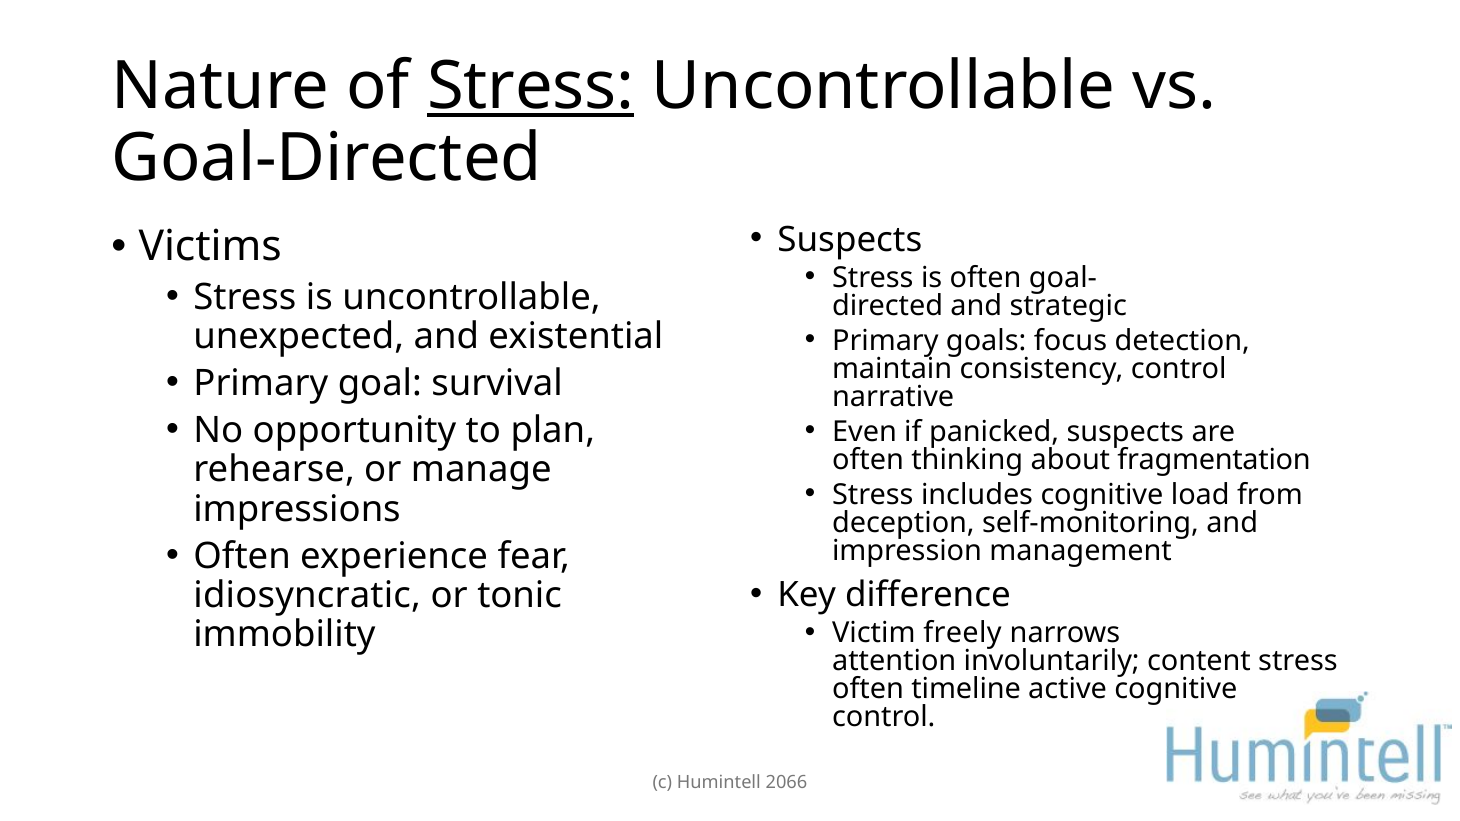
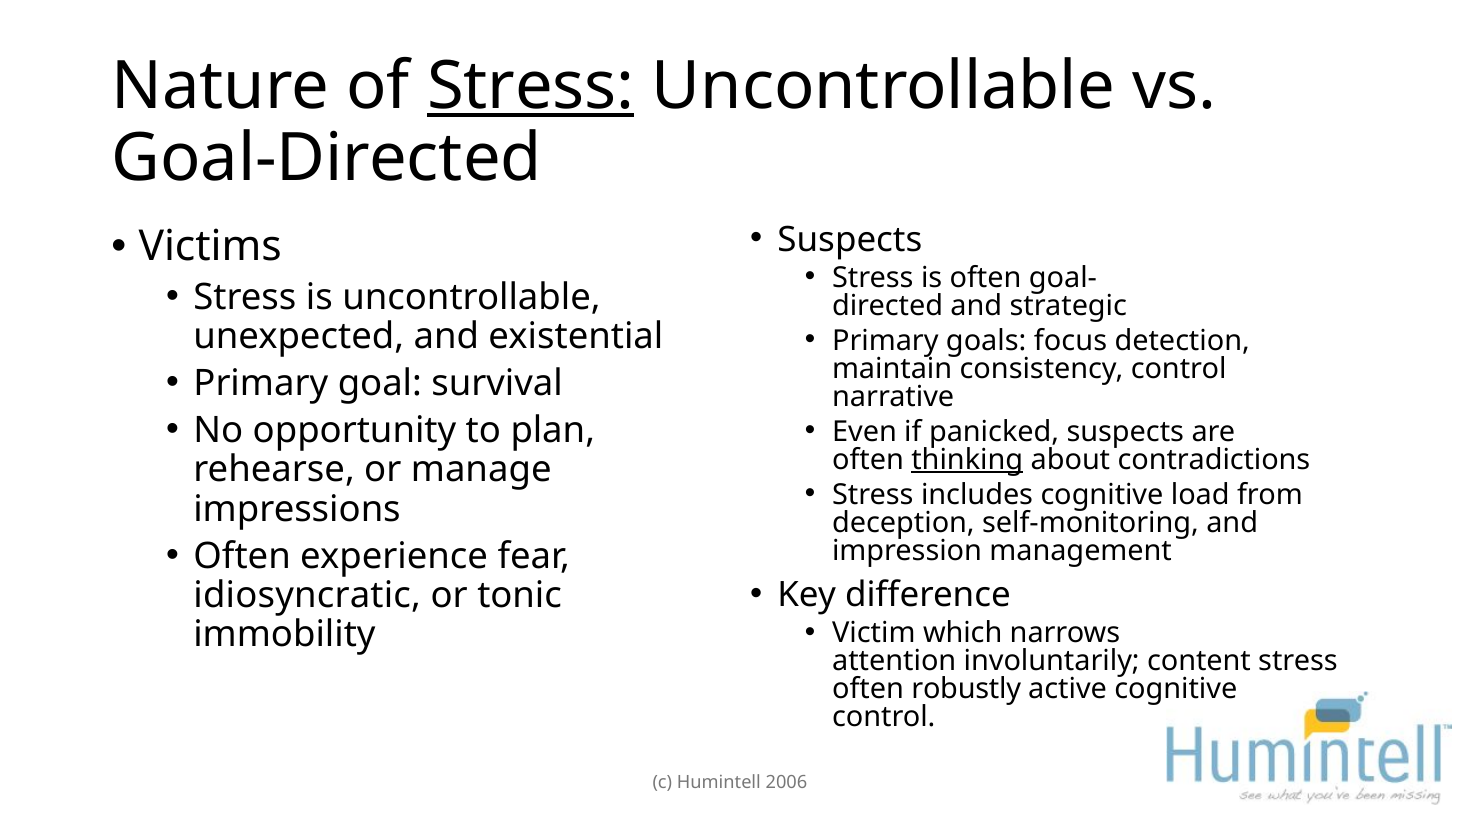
thinking underline: none -> present
fragmentation: fragmentation -> contradictions
freely: freely -> which
timeline: timeline -> robustly
2066: 2066 -> 2006
